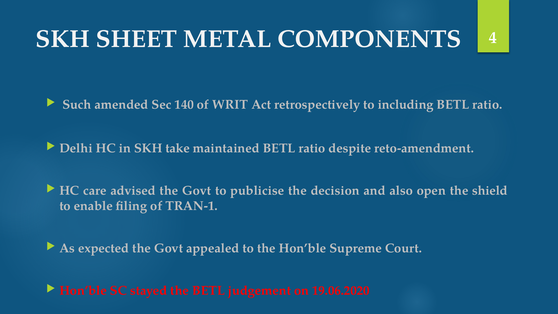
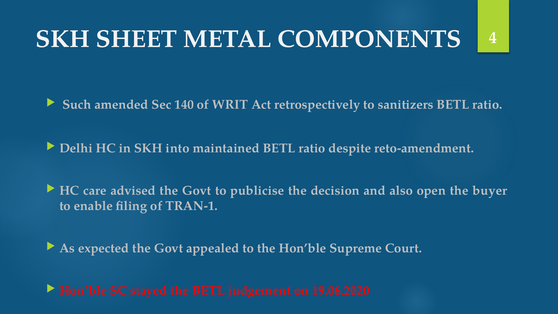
including: including -> sanitizers
take: take -> into
shield: shield -> buyer
